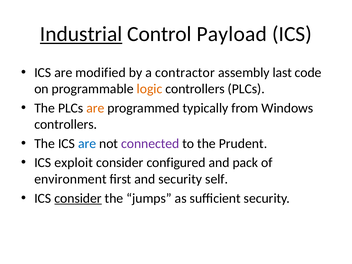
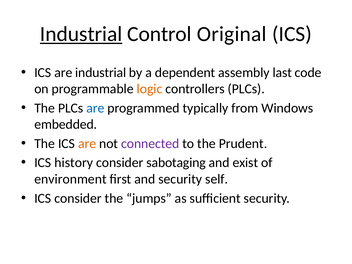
Payload: Payload -> Original
are modified: modified -> industrial
contractor: contractor -> dependent
are at (95, 108) colour: orange -> blue
controllers at (66, 124): controllers -> embedded
are at (87, 144) colour: blue -> orange
exploit: exploit -> history
configured: configured -> sabotaging
pack: pack -> exist
consider at (78, 198) underline: present -> none
